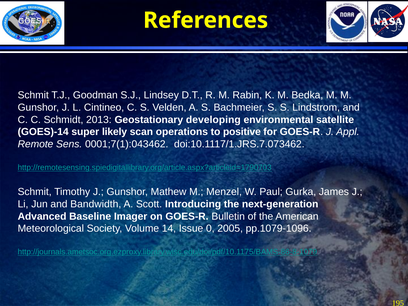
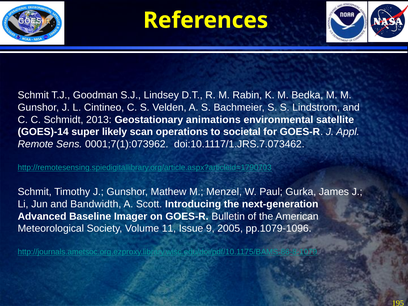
developing: developing -> animations
positive: positive -> societal
0001;7(1):043462: 0001;7(1):043462 -> 0001;7(1):073962
14: 14 -> 11
0: 0 -> 9
